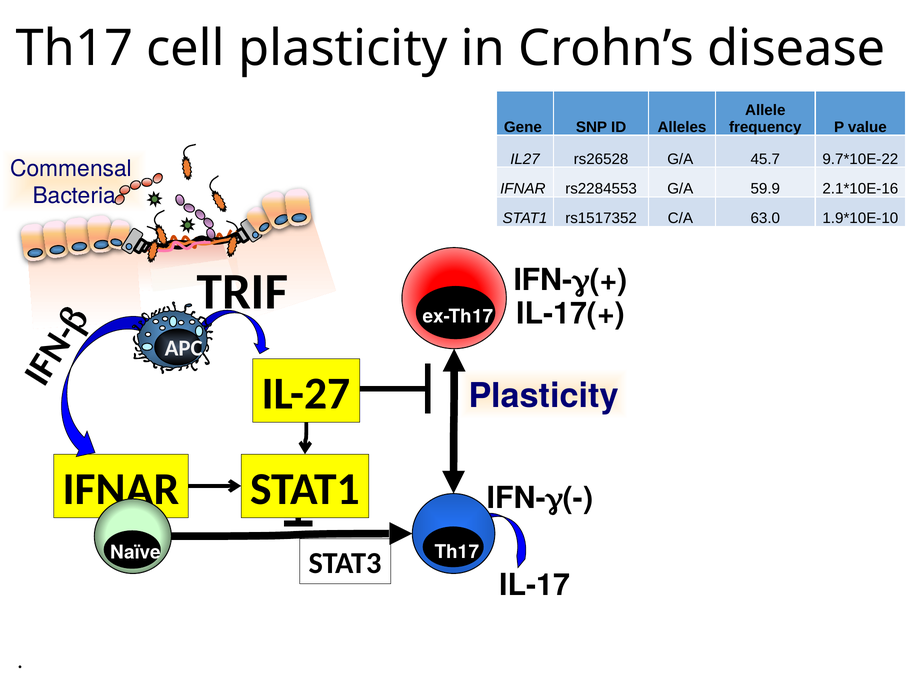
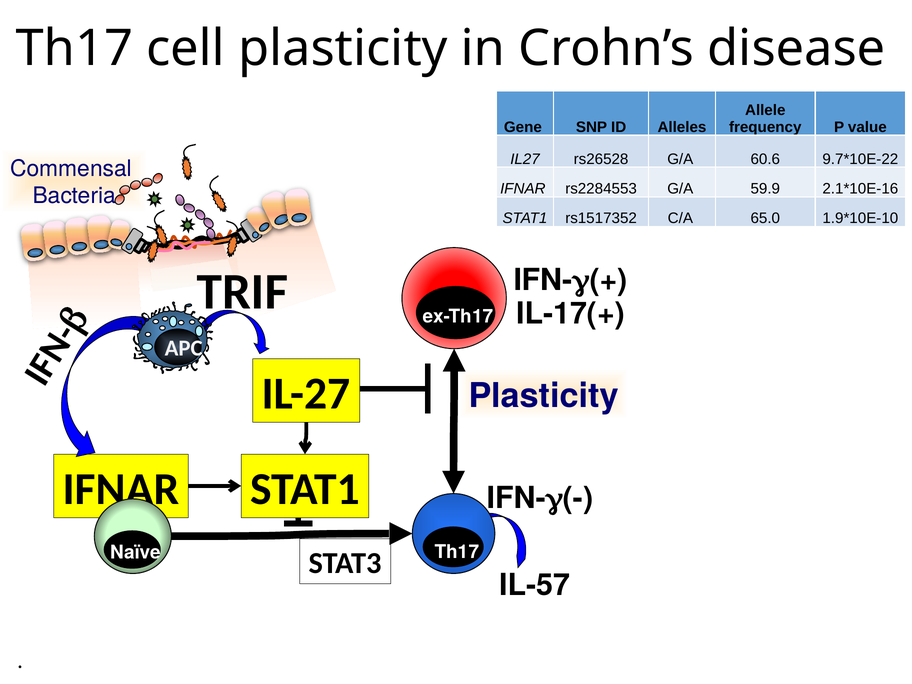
45.7: 45.7 -> 60.6
63.0: 63.0 -> 65.0
IL-17: IL-17 -> IL-57
